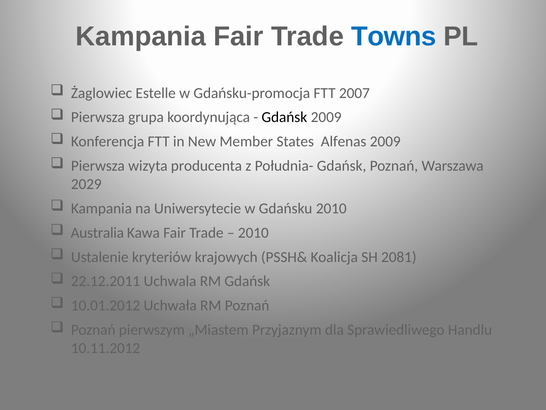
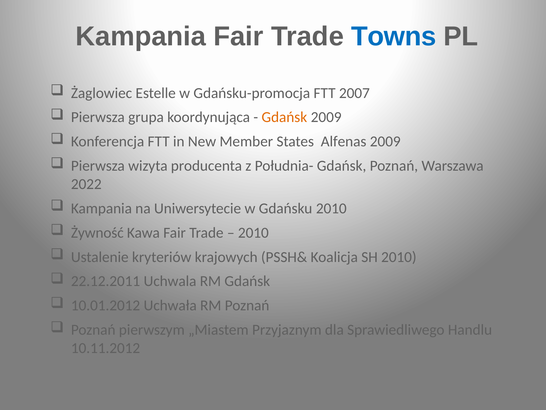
Gdańsk at (284, 117) colour: black -> orange
2029: 2029 -> 2022
Australia: Australia -> Żywność
SH 2081: 2081 -> 2010
